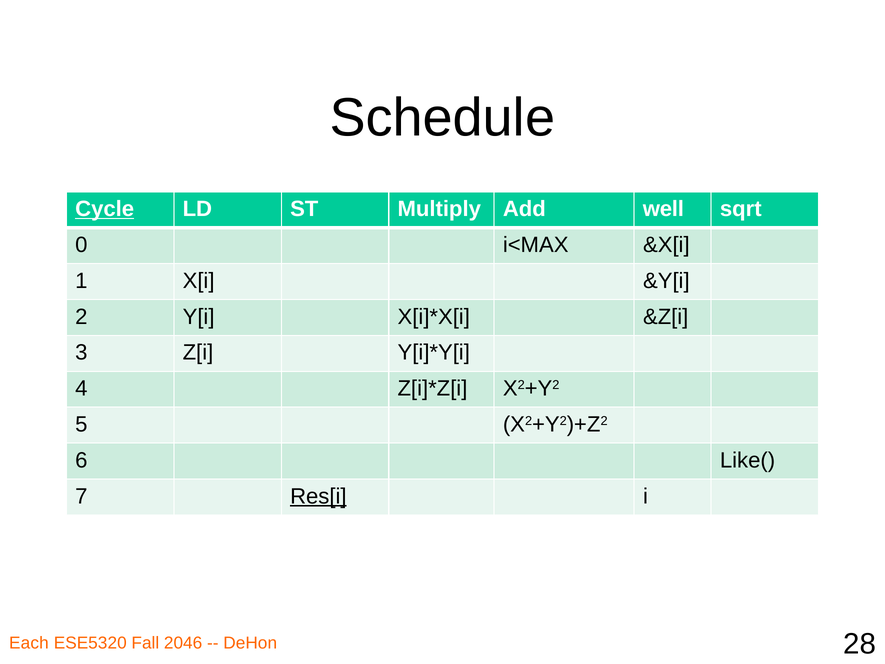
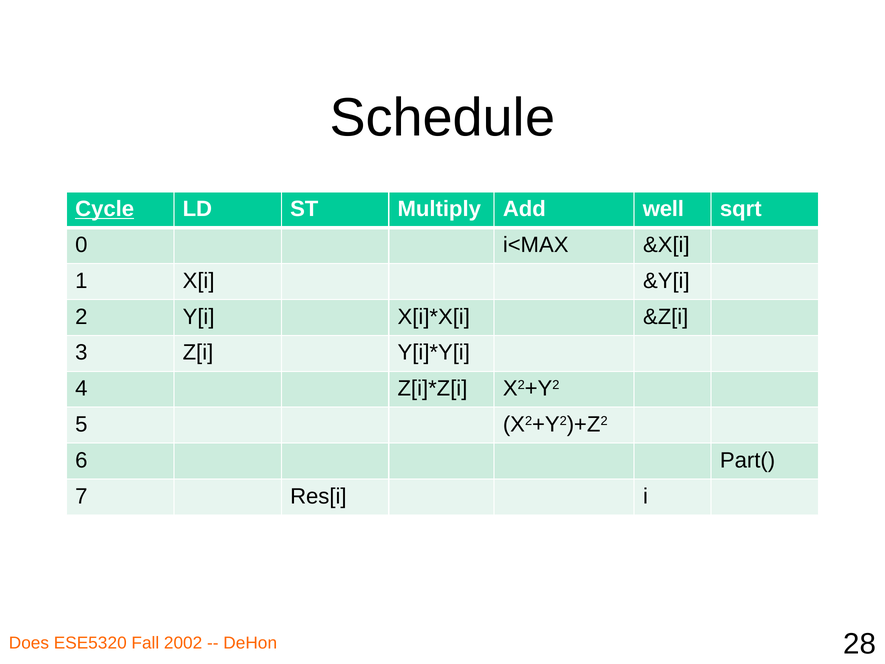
Like(: Like( -> Part(
Res[i underline: present -> none
Each: Each -> Does
2046: 2046 -> 2002
